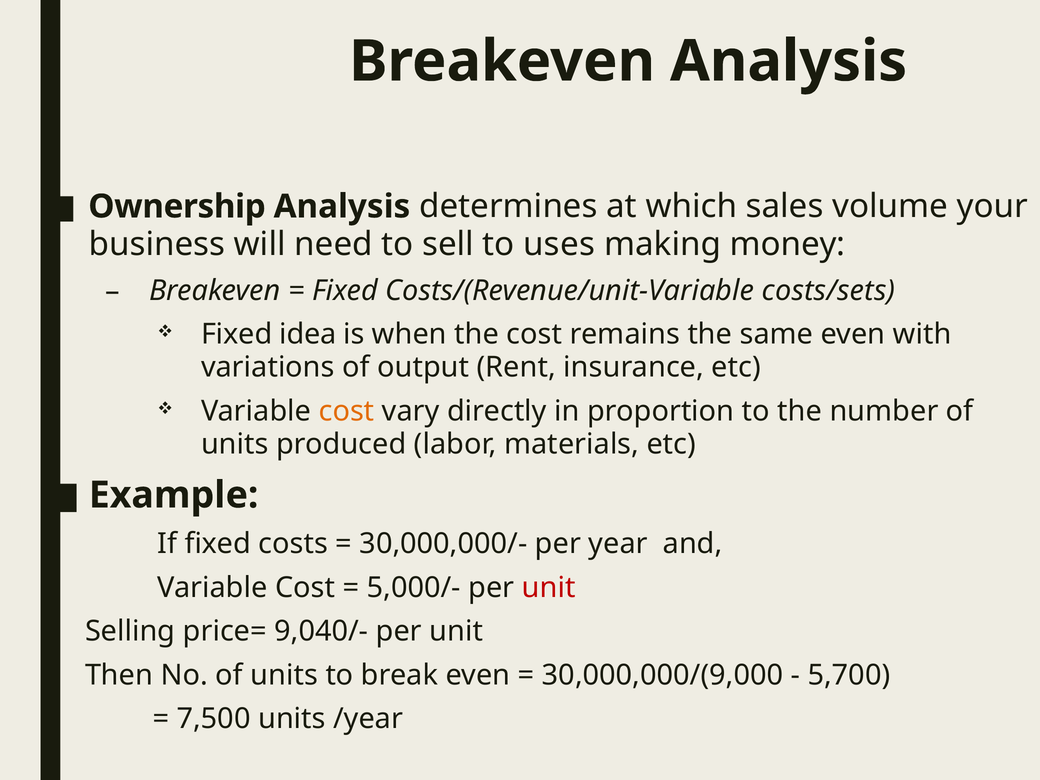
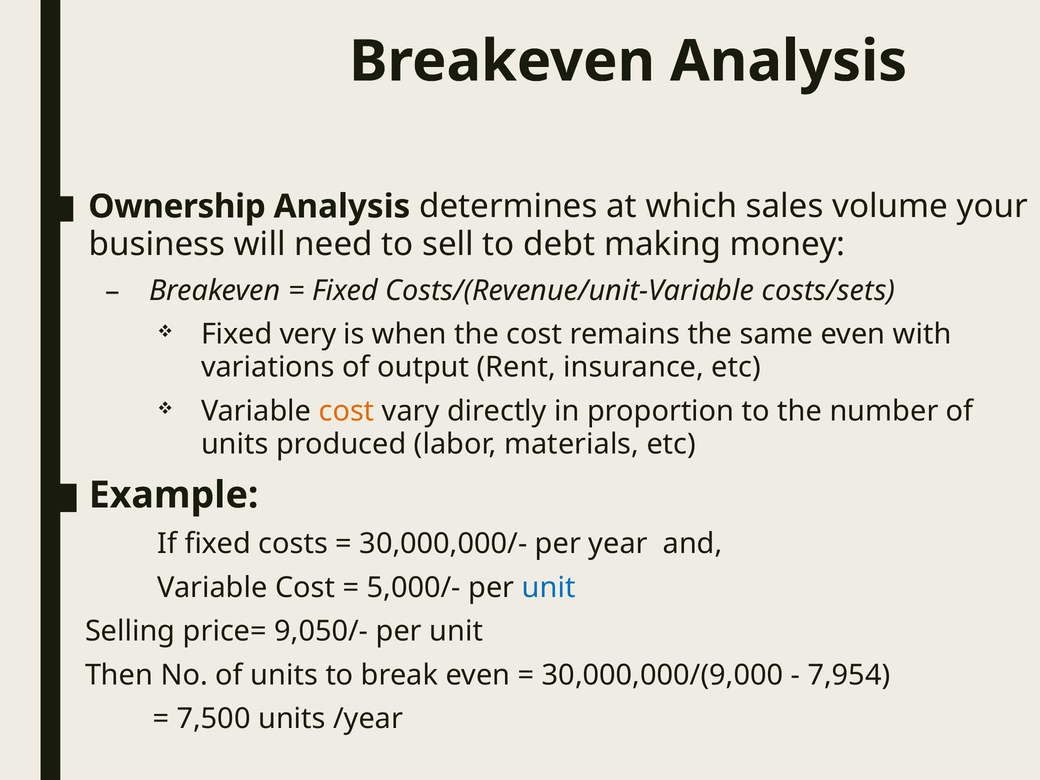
uses: uses -> debt
idea: idea -> very
unit at (549, 588) colour: red -> blue
9,040/-: 9,040/- -> 9,050/-
5,700: 5,700 -> 7,954
